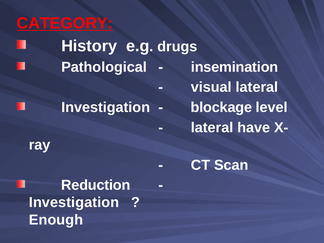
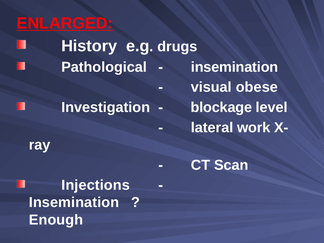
CATEGORY: CATEGORY -> ENLARGED
visual lateral: lateral -> obese
have: have -> work
Reduction: Reduction -> Injections
Investigation at (74, 202): Investigation -> Insemination
